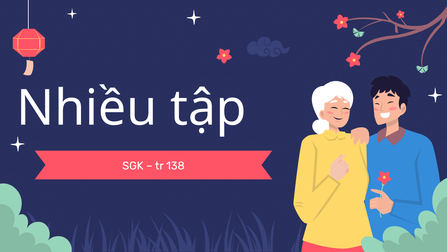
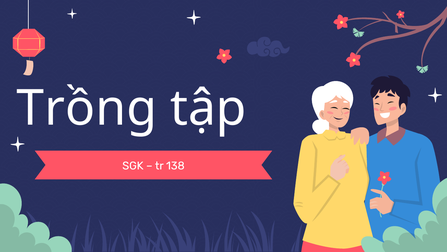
Nhiều: Nhiều -> Trồng
